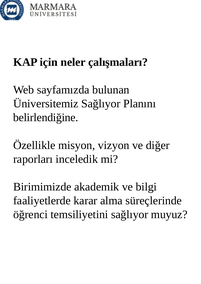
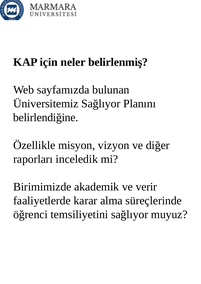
çalışmaları: çalışmaları -> belirlenmiş
bilgi: bilgi -> verir
